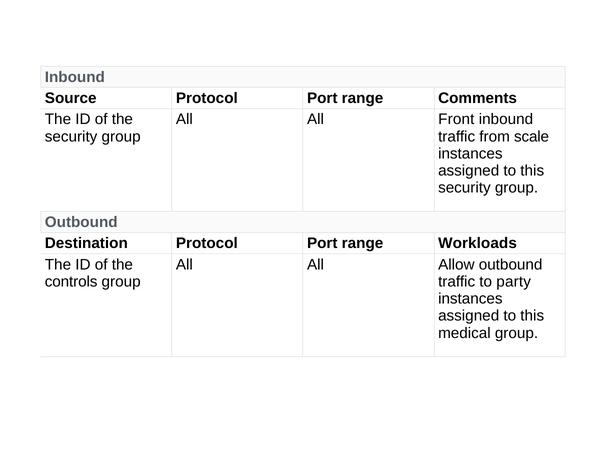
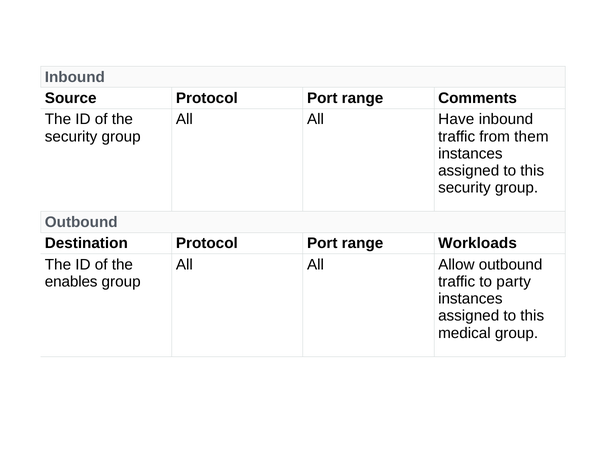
Front: Front -> Have
scale: scale -> them
controls: controls -> enables
